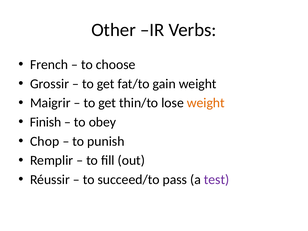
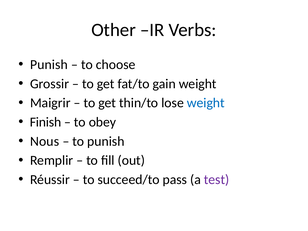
French at (49, 65): French -> Punish
weight at (206, 103) colour: orange -> blue
Chop: Chop -> Nous
